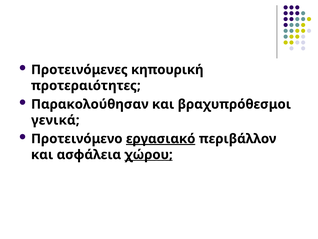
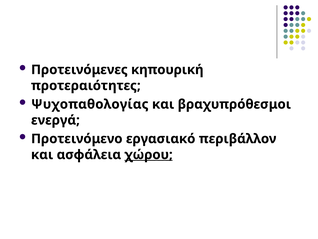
Παρακολούθησαν: Παρακολούθησαν -> Ψυχοπαθολογίας
γενικά: γενικά -> ενεργά
εργασιακό underline: present -> none
